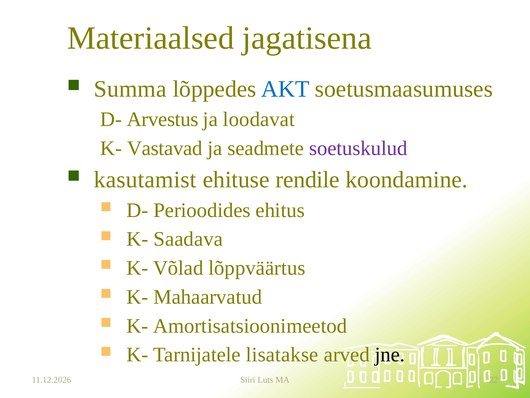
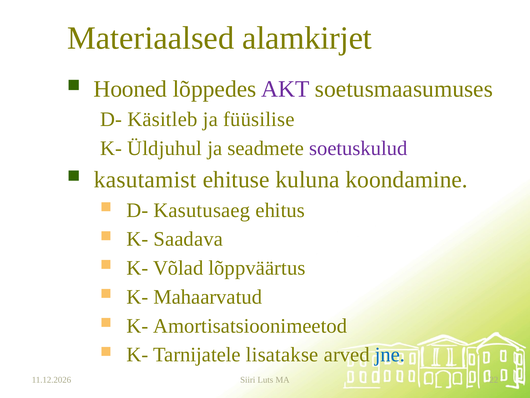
jagatisena: jagatisena -> alamkirjet
Summa: Summa -> Hooned
AKT colour: blue -> purple
Arvestus: Arvestus -> Käsitleb
loodavat: loodavat -> füüsilise
Vastavad: Vastavad -> Üldjuhul
rendile: rendile -> kuluna
Perioodides: Perioodides -> Kasutusaeg
jne colour: black -> blue
